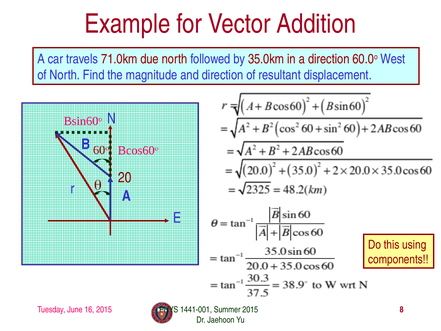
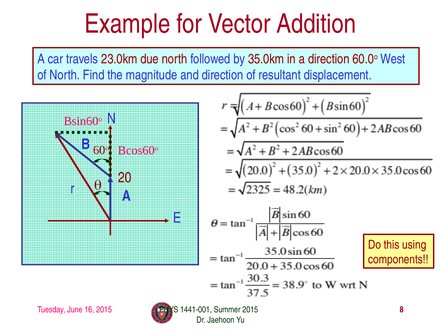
71.0km: 71.0km -> 23.0km
